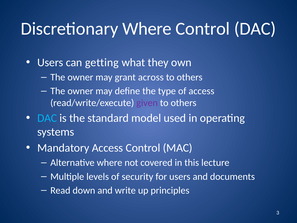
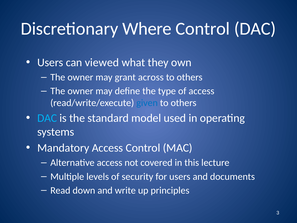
getting: getting -> viewed
given colour: purple -> blue
Alternative where: where -> access
